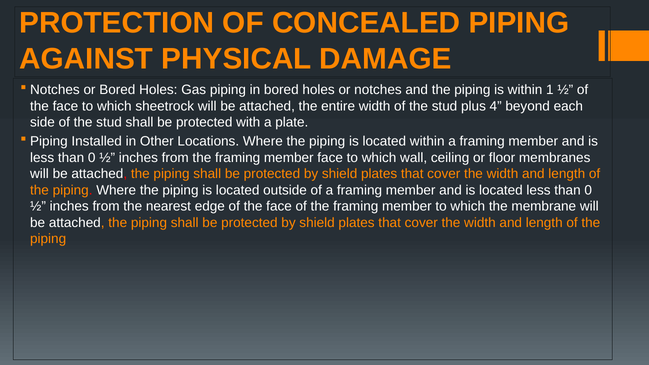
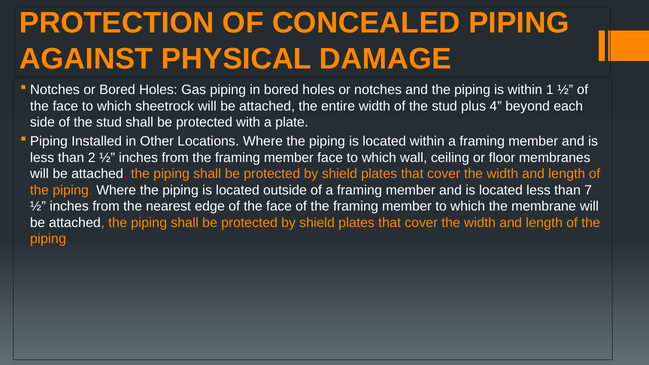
0 at (92, 158): 0 -> 2
located less than 0: 0 -> 7
